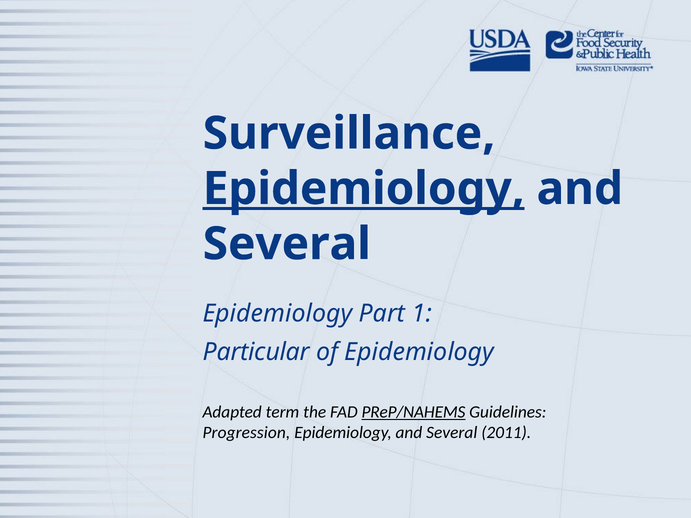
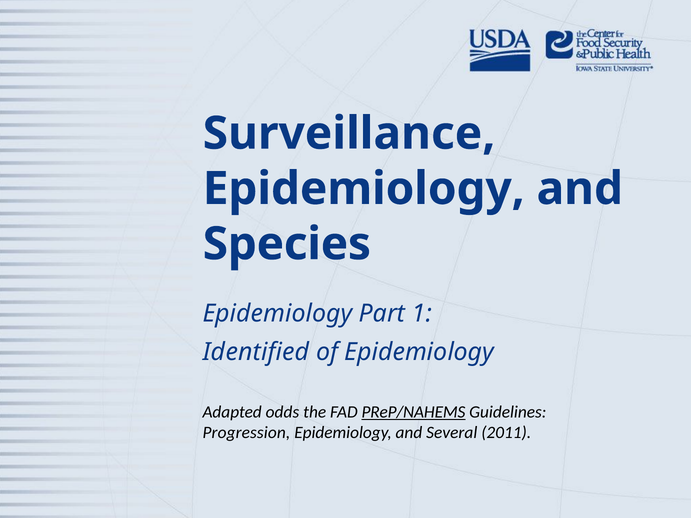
Epidemiology at (364, 189) underline: present -> none
Several at (287, 244): Several -> Species
Particular: Particular -> Identified
term: term -> odds
